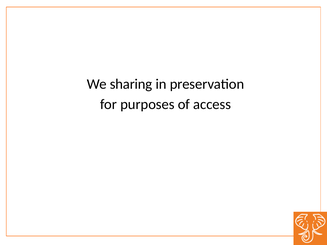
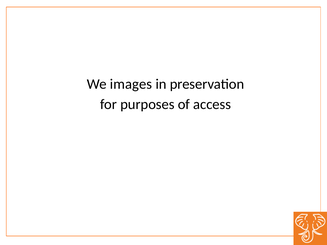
sharing: sharing -> images
